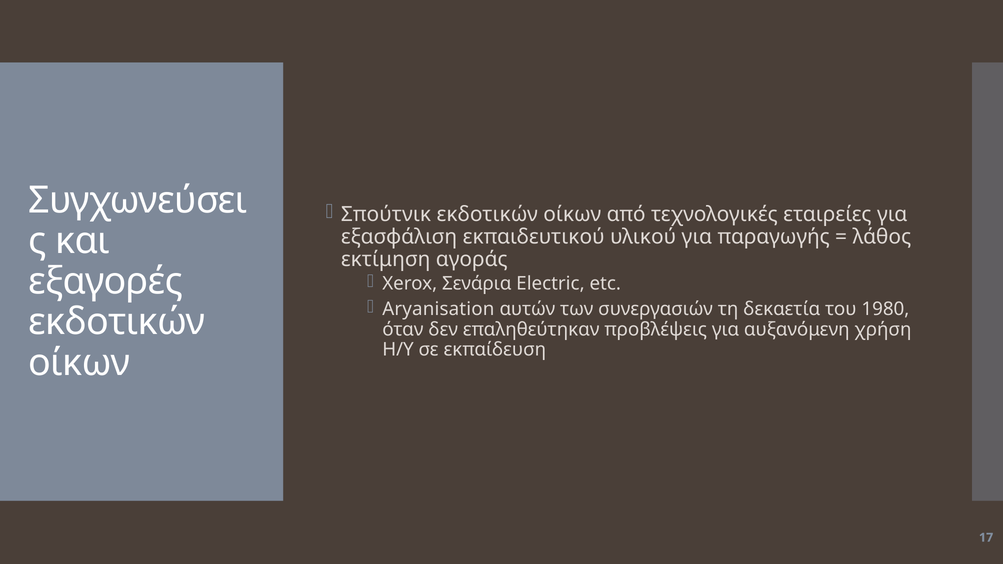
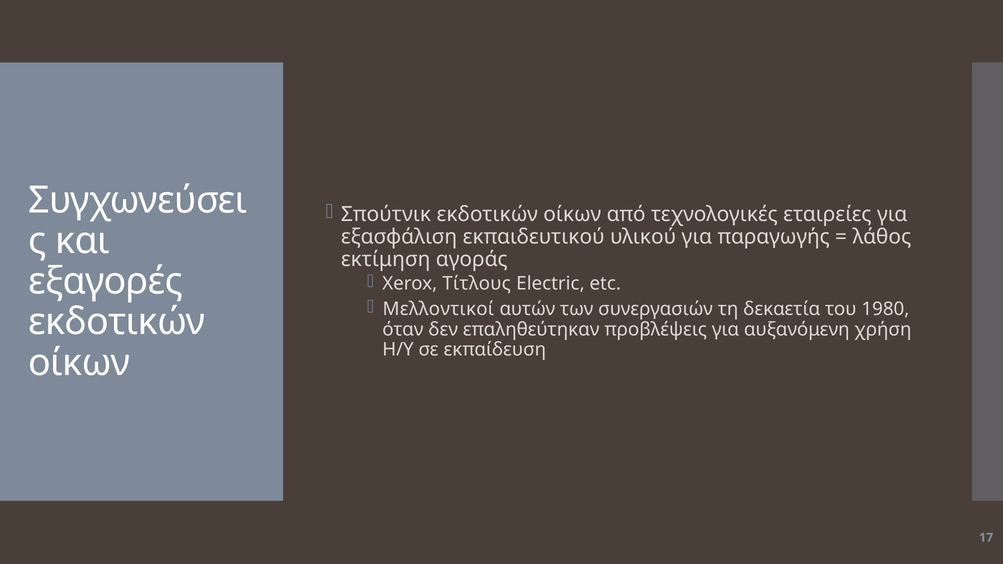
Σενάρια: Σενάρια -> Τίτλους
Aryanisation: Aryanisation -> Μελλοντικοί
